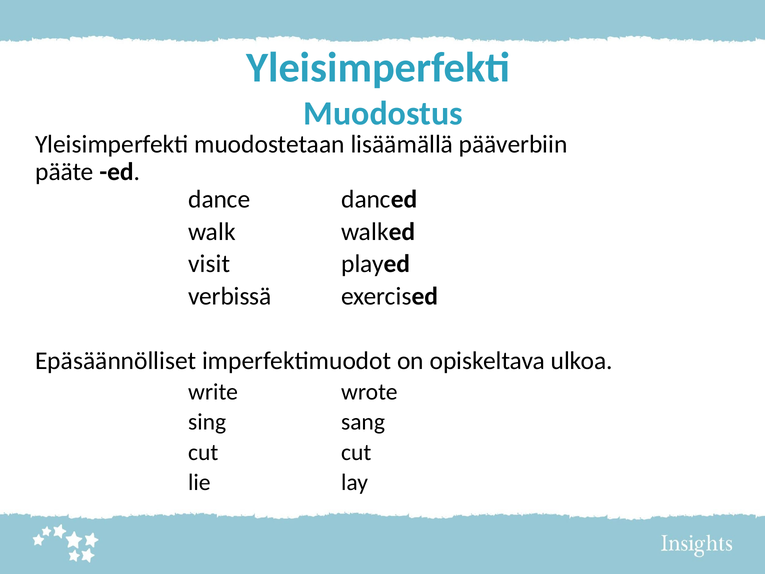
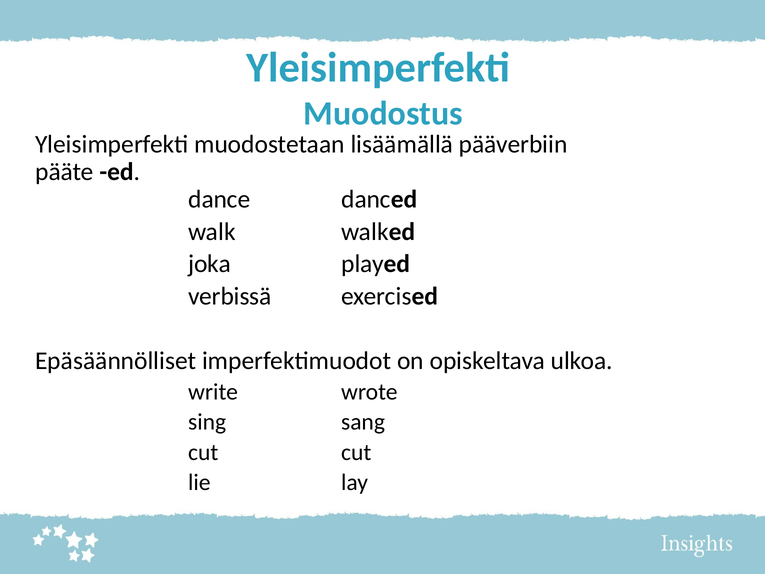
visit: visit -> joka
